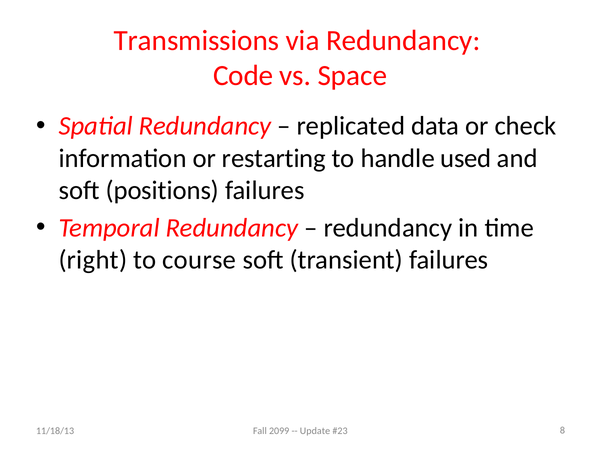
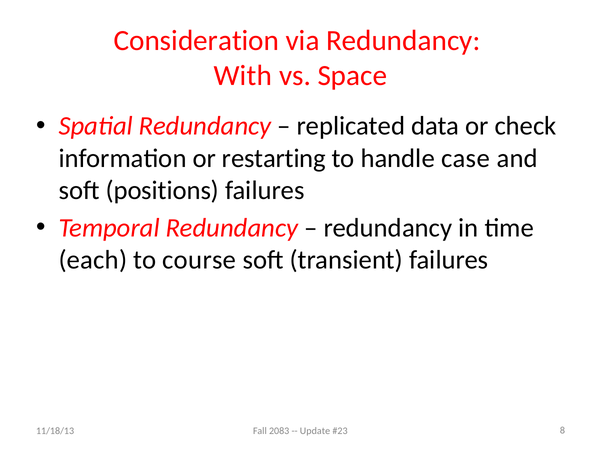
Transmissions: Transmissions -> Consideration
Code: Code -> With
used: used -> case
right: right -> each
2099: 2099 -> 2083
